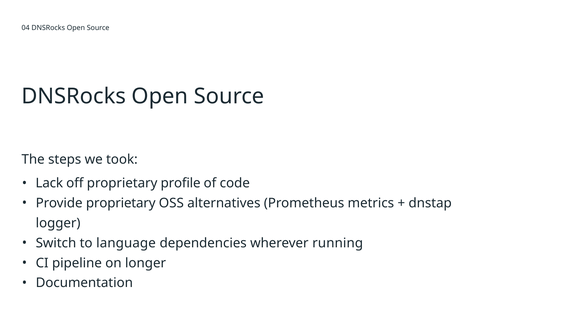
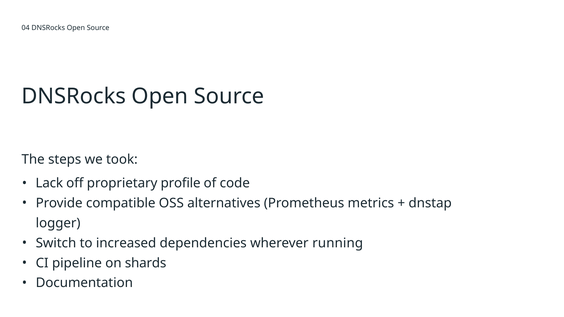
Provide proprietary: proprietary -> compatible
language: language -> increased
longer: longer -> shards
